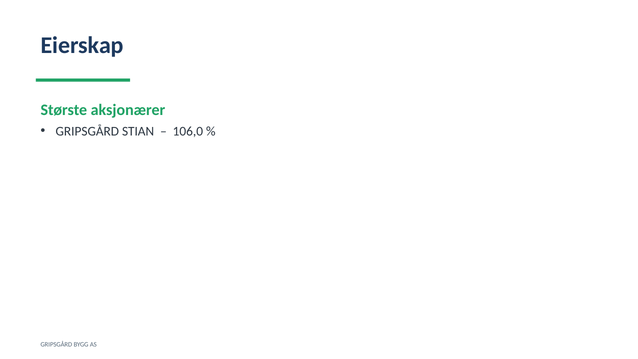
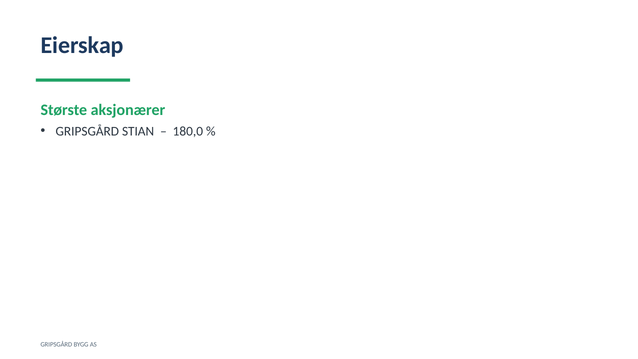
106,0: 106,0 -> 180,0
